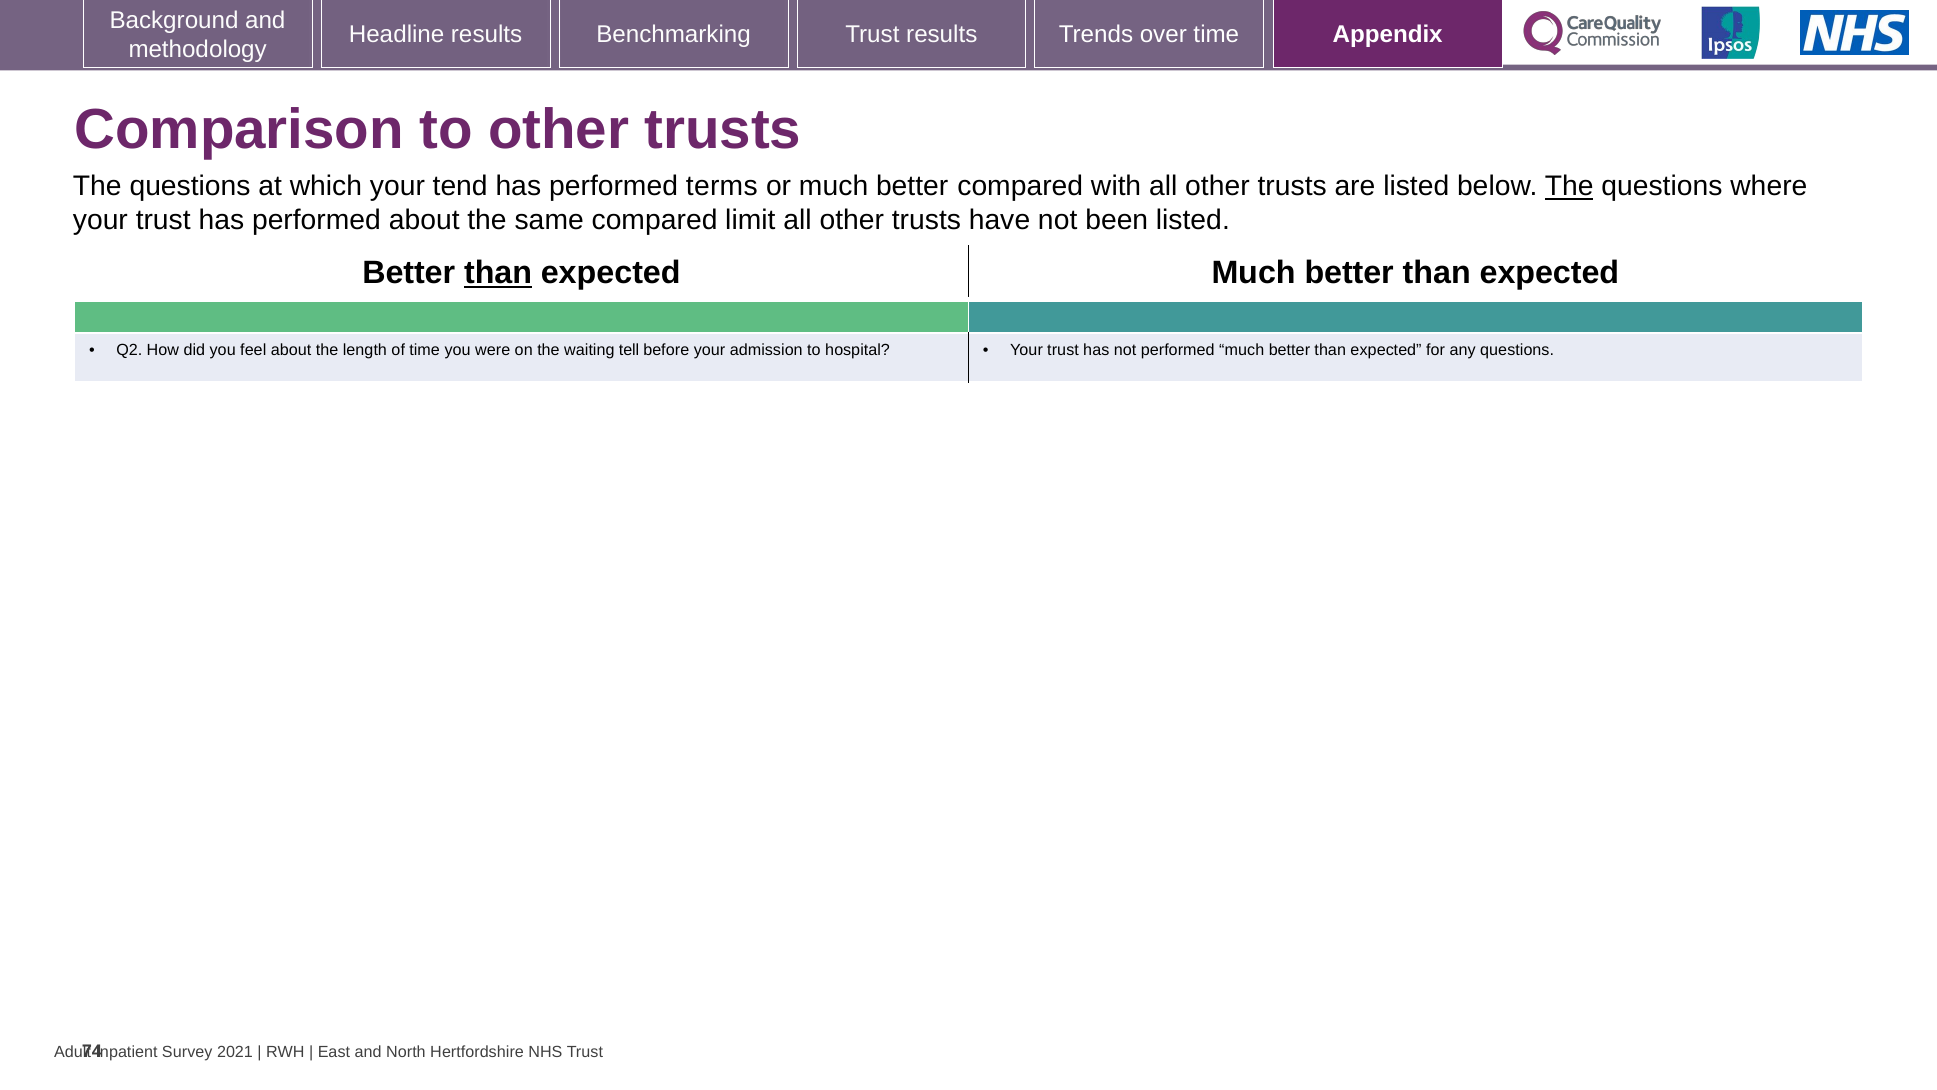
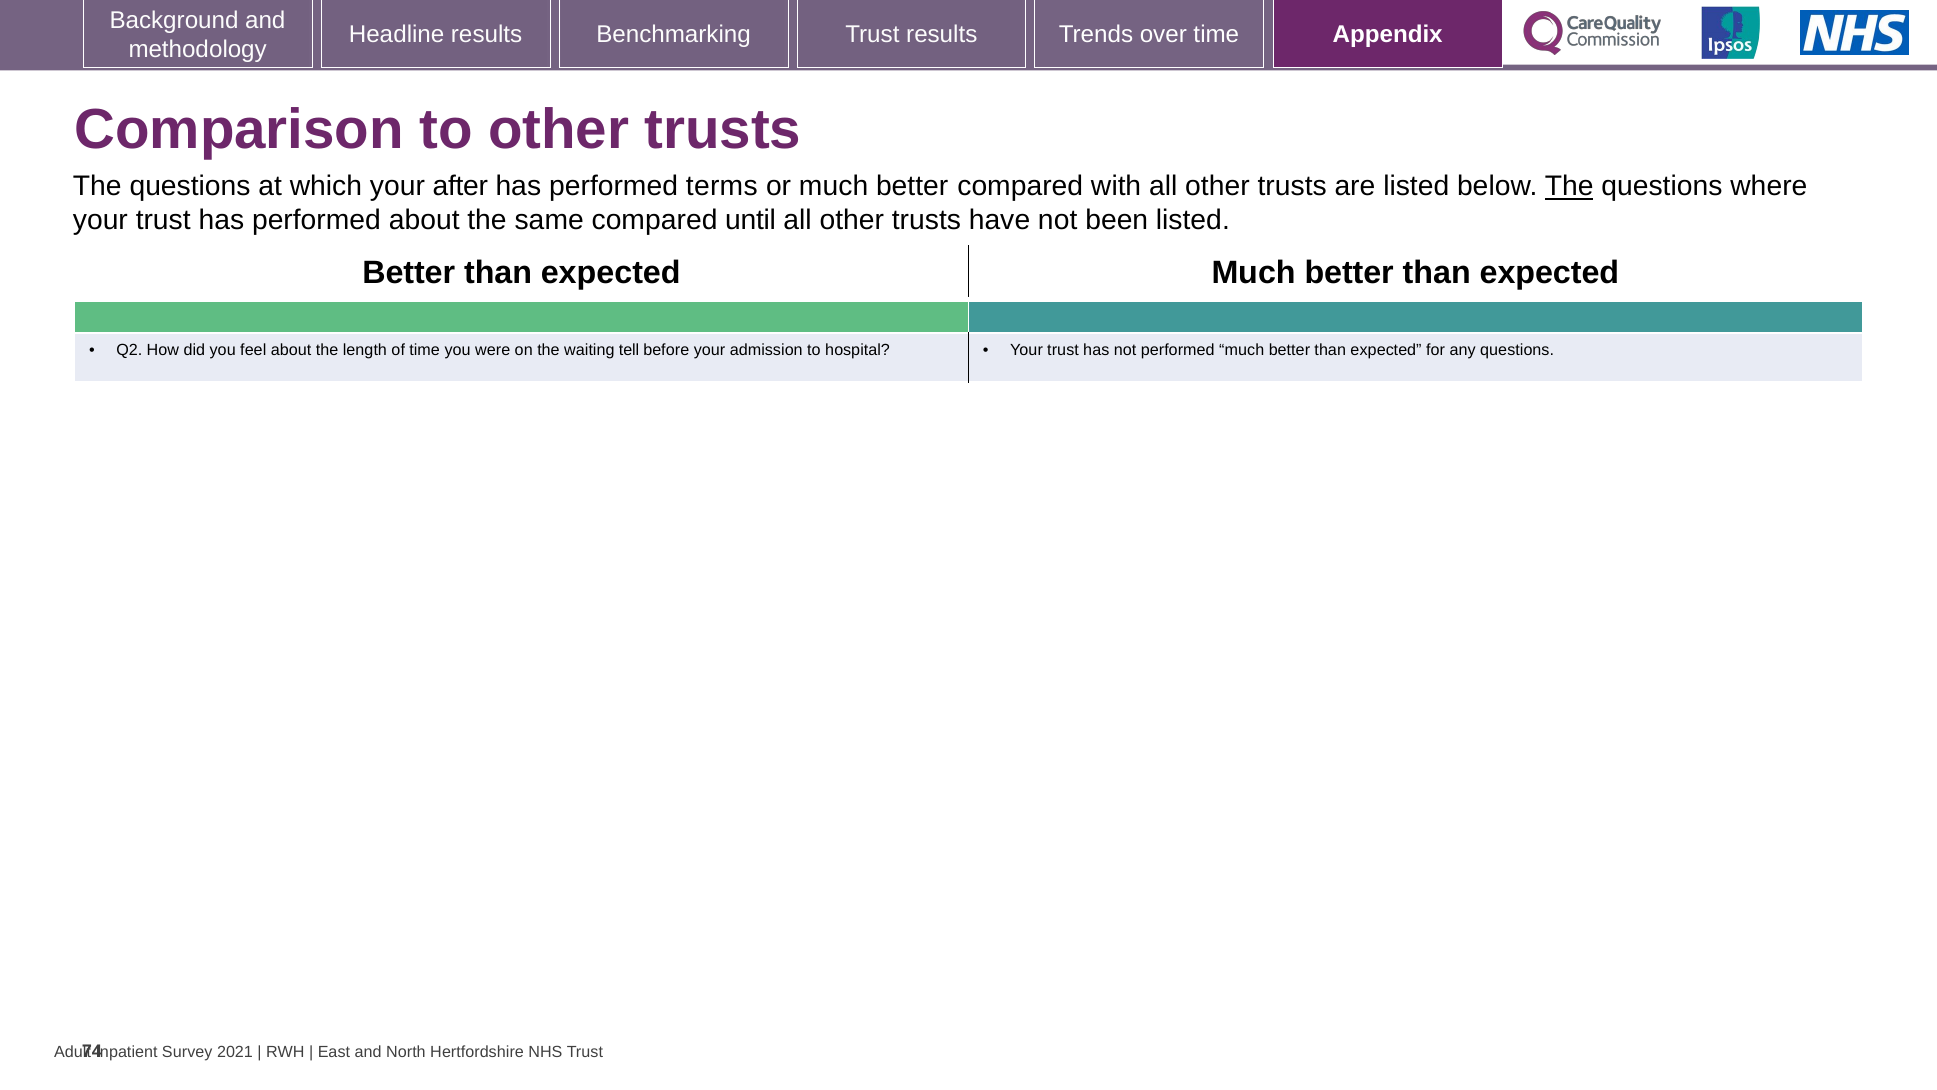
tend: tend -> after
limit: limit -> until
than at (498, 273) underline: present -> none
